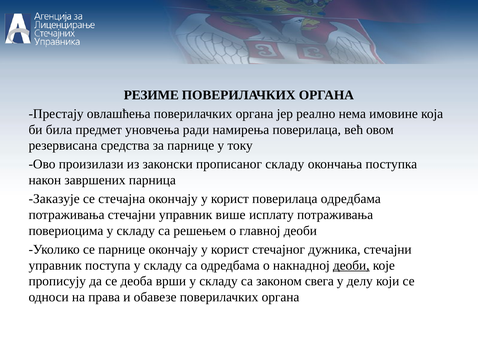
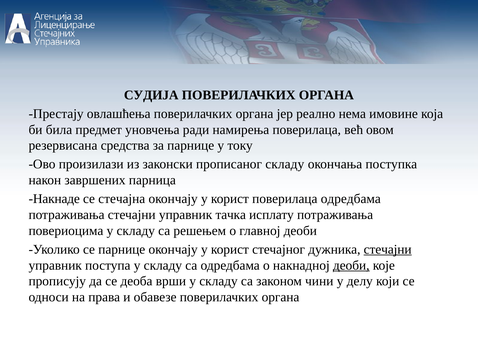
РЕЗИМЕ: РЕЗИМЕ -> СУДИЈА
Заказује: Заказује -> Накнаде
више: више -> тачка
стечајни at (388, 249) underline: none -> present
свега: свега -> чини
